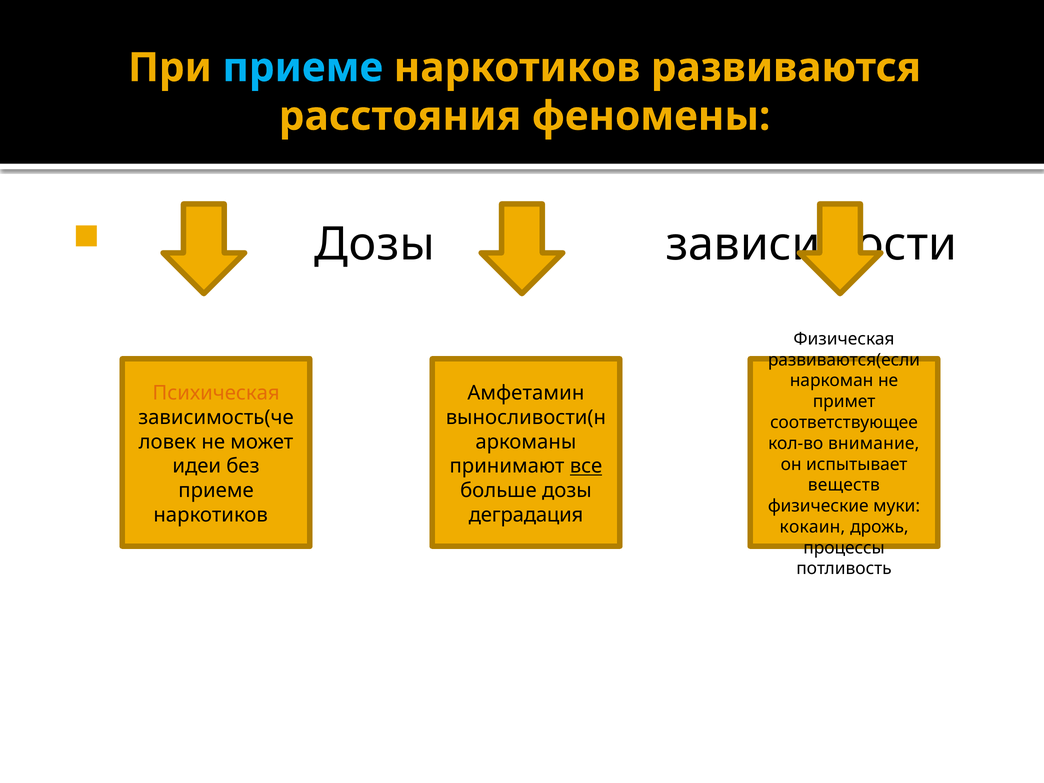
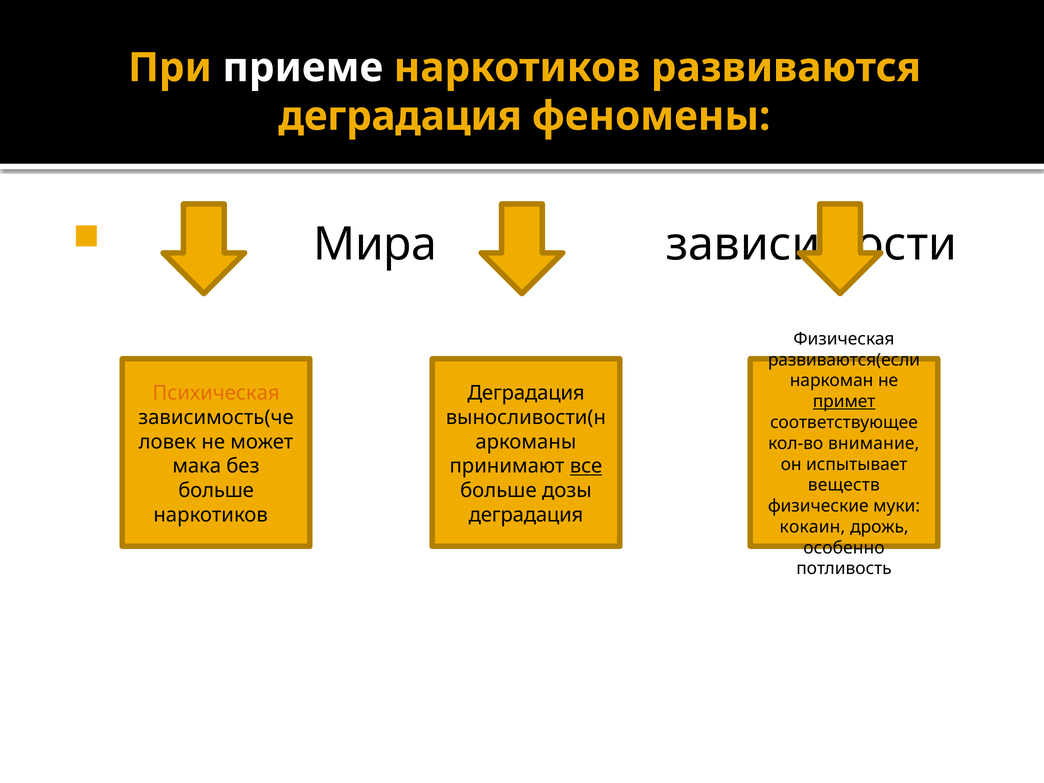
приеме at (303, 68) colour: light blue -> white
расстояния at (400, 116): расстояния -> деградация
Дозы at (375, 244): Дозы -> Мира
Амфетамин at (526, 393): Амфетамин -> Деградация
примет underline: none -> present
идеи: идеи -> мака
приеме at (216, 491): приеме -> больше
процессы: процессы -> особенно
